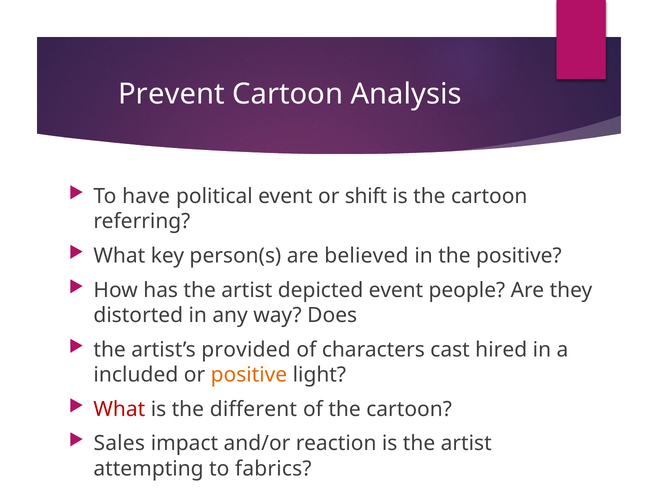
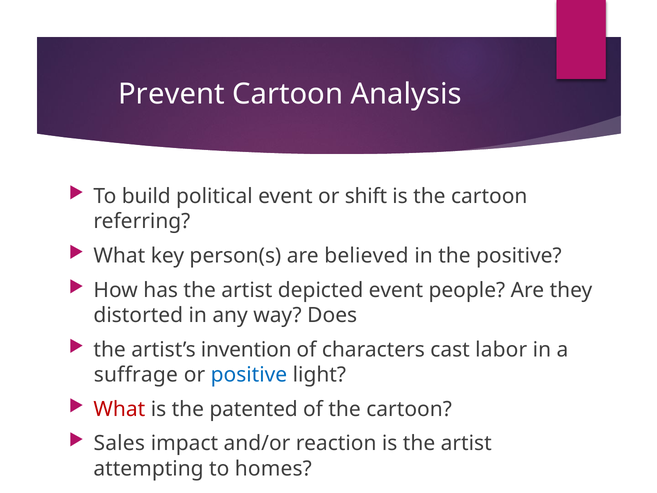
have: have -> build
provided: provided -> invention
hired: hired -> labor
included: included -> suffrage
positive at (249, 375) colour: orange -> blue
different: different -> patented
fabrics: fabrics -> homes
